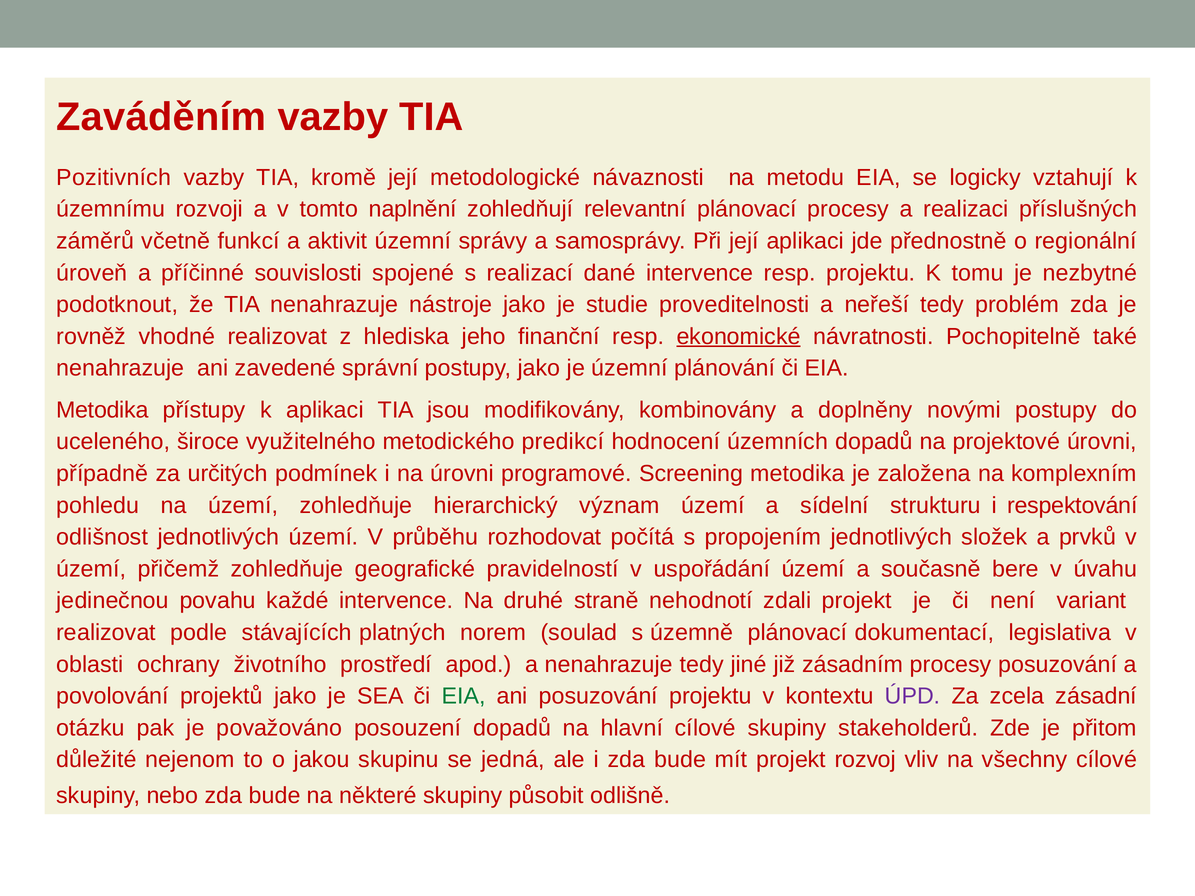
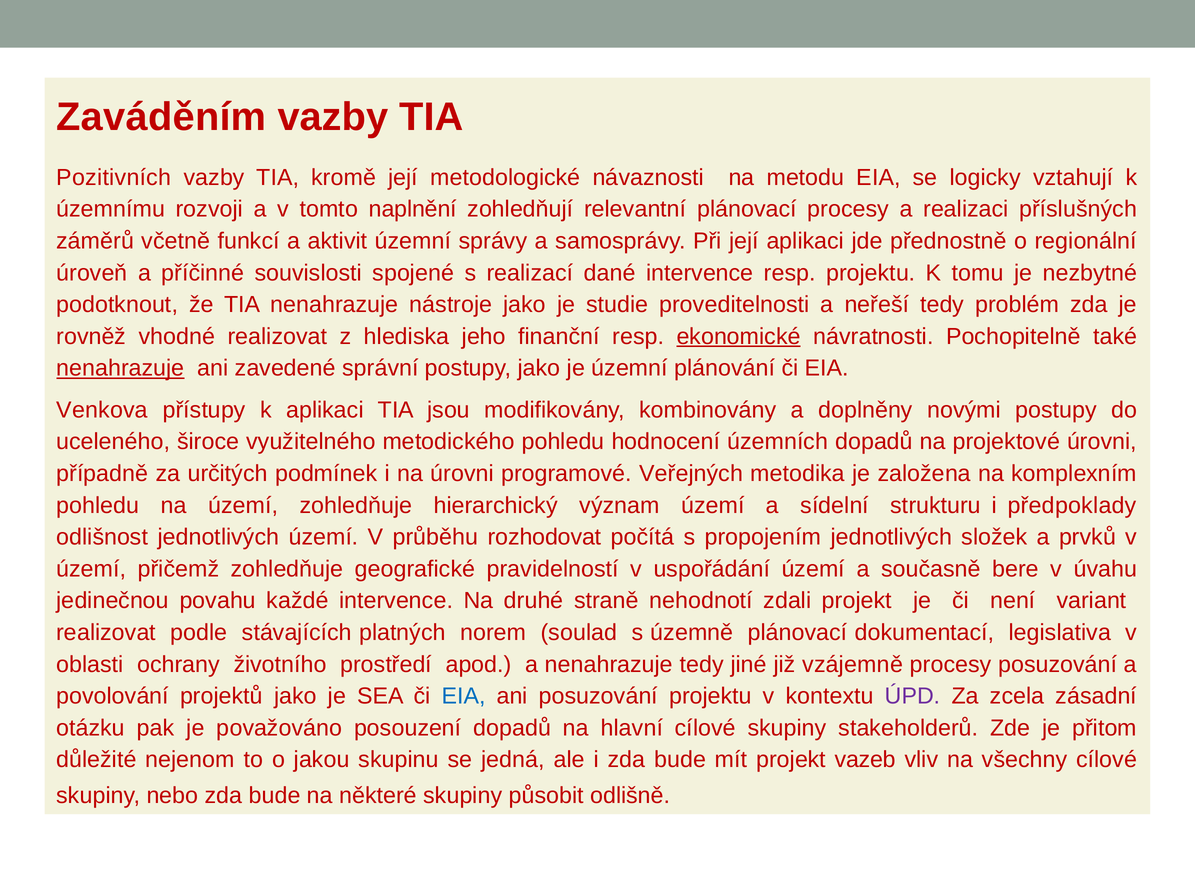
nenahrazuje at (120, 368) underline: none -> present
Metodika at (102, 410): Metodika -> Venkova
metodického predikcí: predikcí -> pohledu
Screening: Screening -> Veřejných
respektování: respektování -> předpoklady
zásadním: zásadním -> vzájemně
EIA at (464, 696) colour: green -> blue
rozvoj: rozvoj -> vazeb
